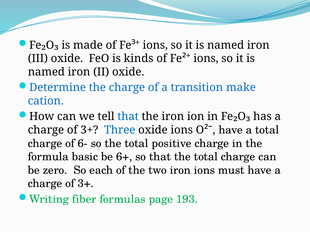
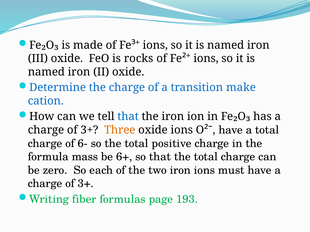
kinds: kinds -> rocks
Three colour: blue -> orange
basic: basic -> mass
